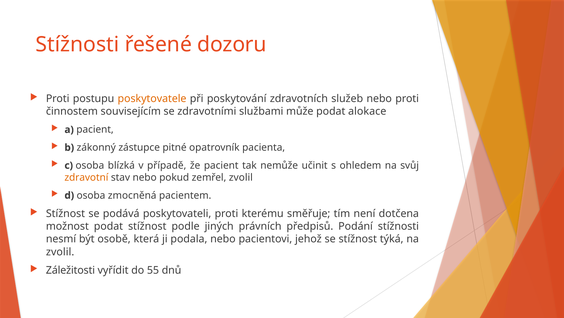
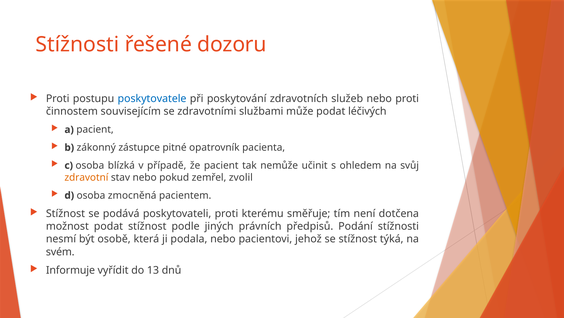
poskytovatele colour: orange -> blue
alokace: alokace -> léčivých
zvolil at (60, 251): zvolil -> svém
Záležitosti: Záležitosti -> Informuje
55: 55 -> 13
